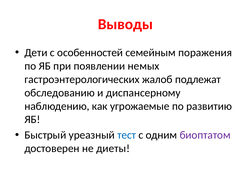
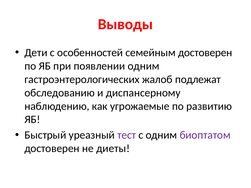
семейным поражения: поражения -> достоверен
появлении немых: немых -> одним
тест colour: blue -> purple
